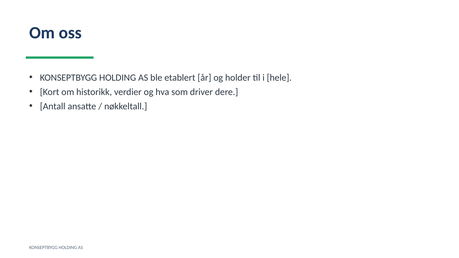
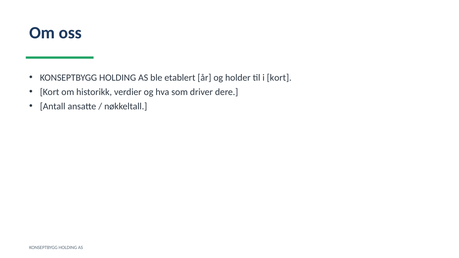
i hele: hele -> kort
